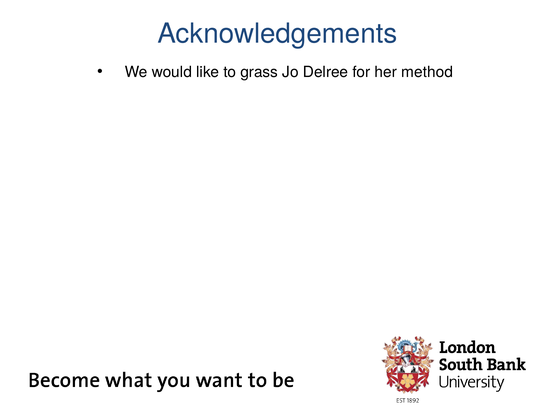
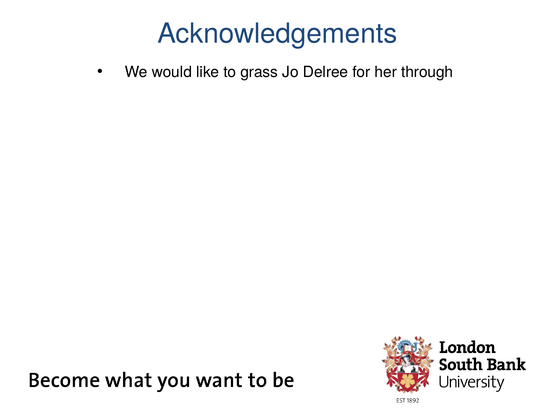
method: method -> through
